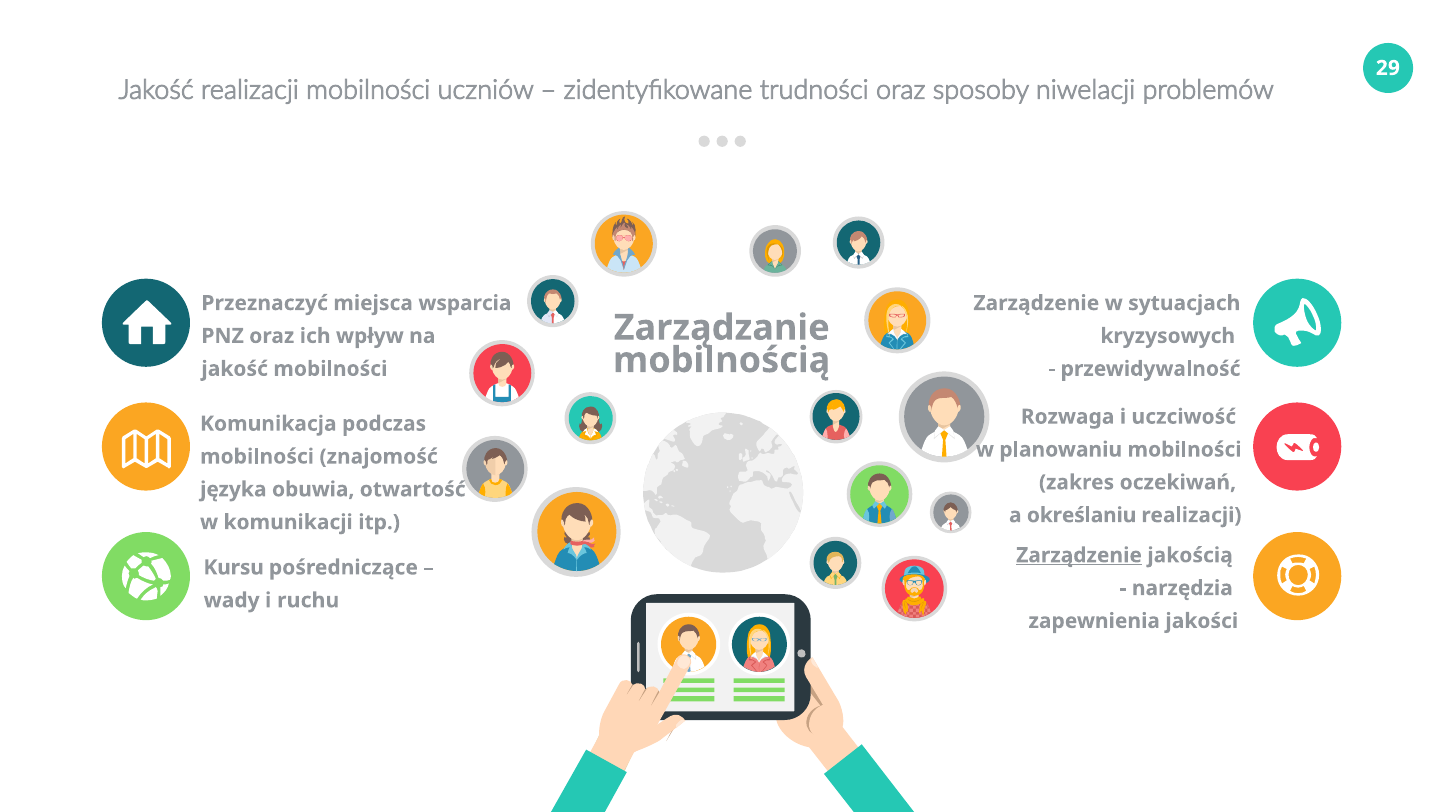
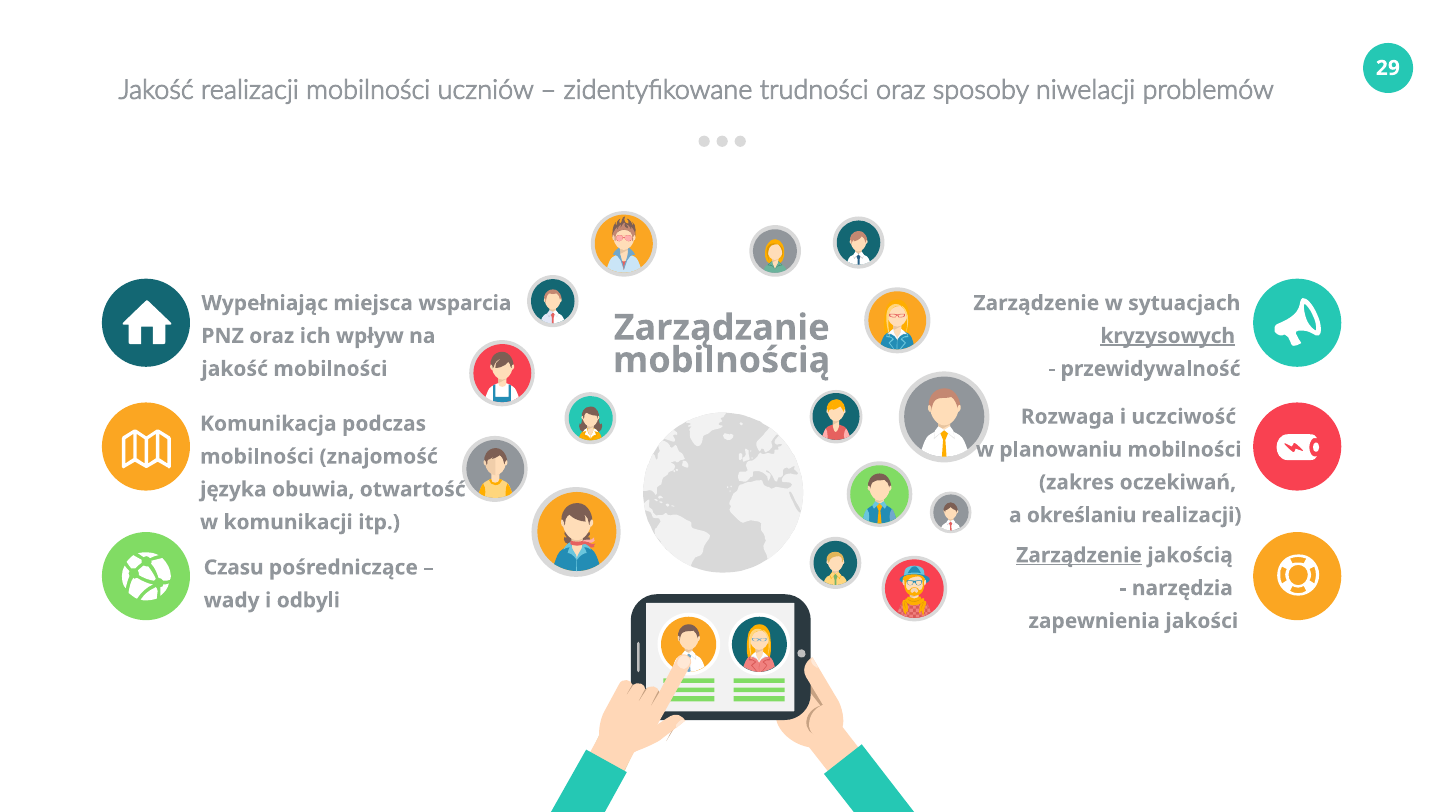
Przeznaczyć: Przeznaczyć -> Wypełniając
kryzysowych underline: none -> present
Kursu: Kursu -> Czasu
ruchu: ruchu -> odbyli
